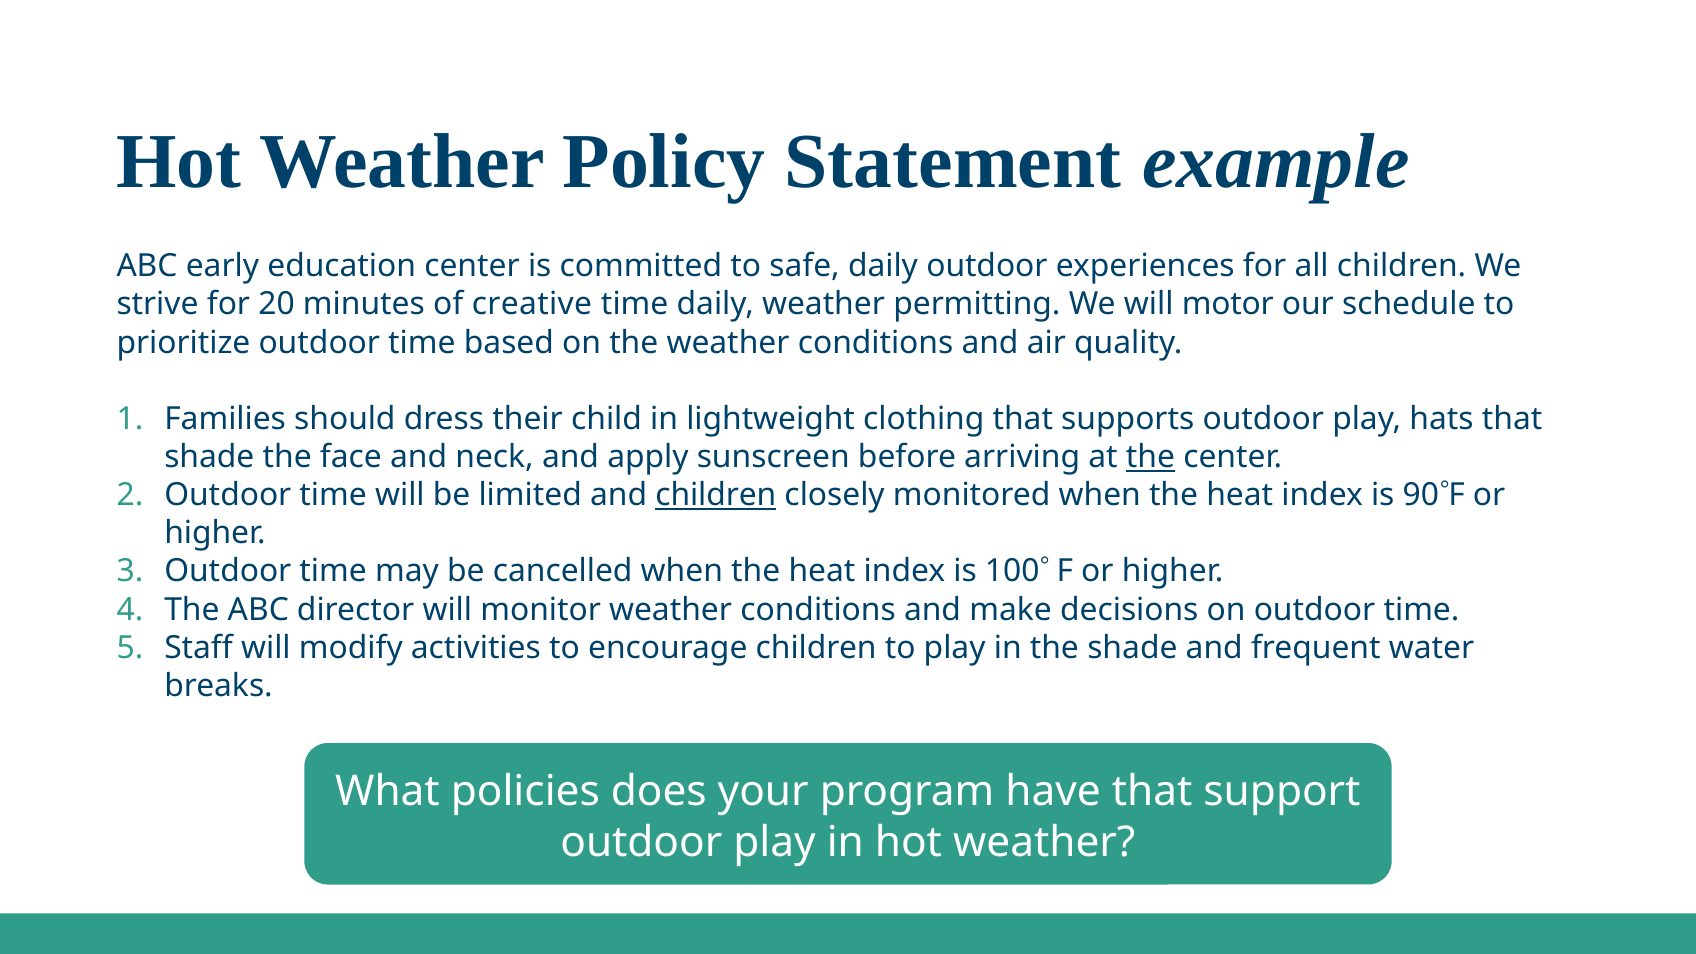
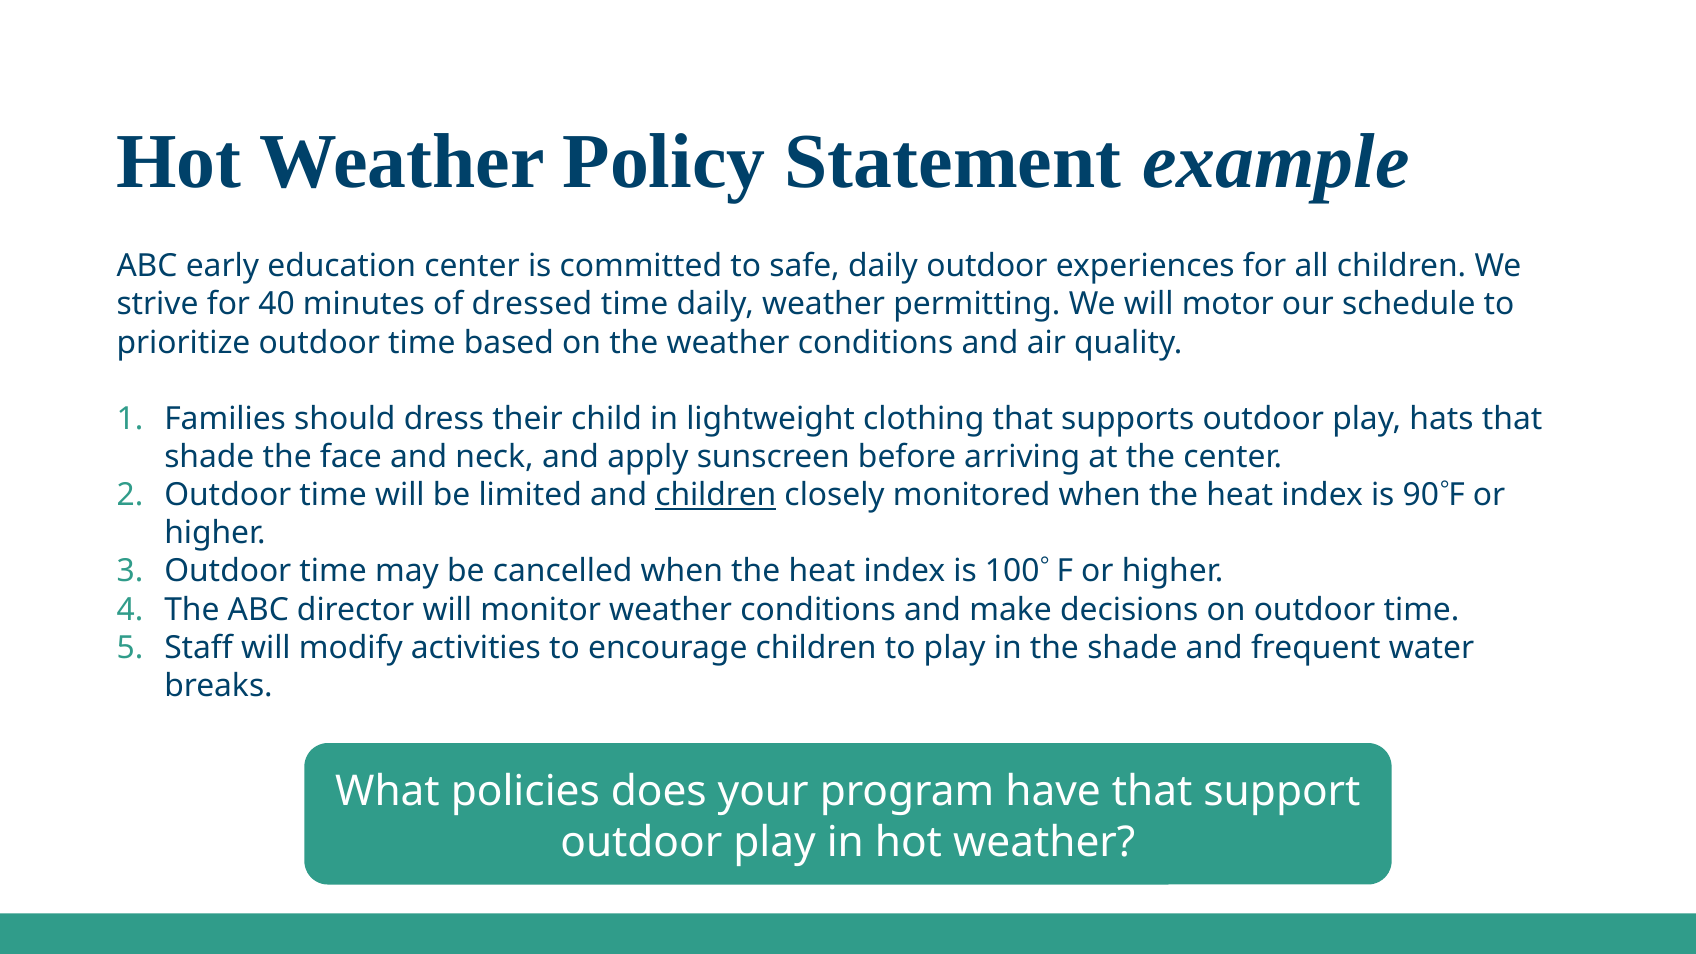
20: 20 -> 40
creative: creative -> dressed
the at (1150, 457) underline: present -> none
